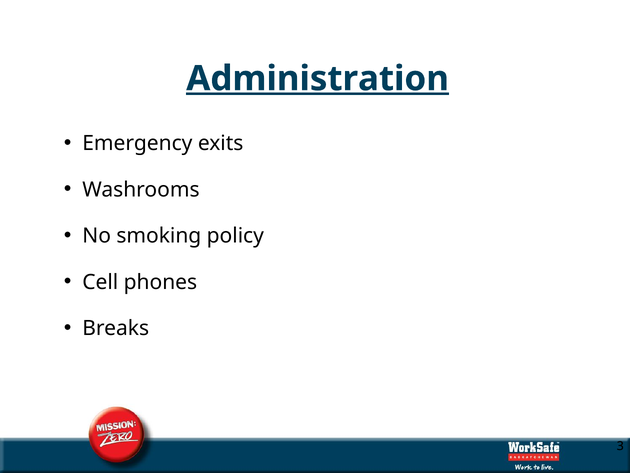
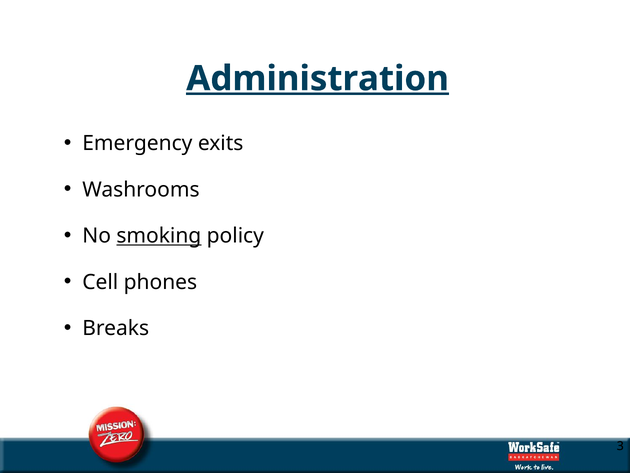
smoking underline: none -> present
